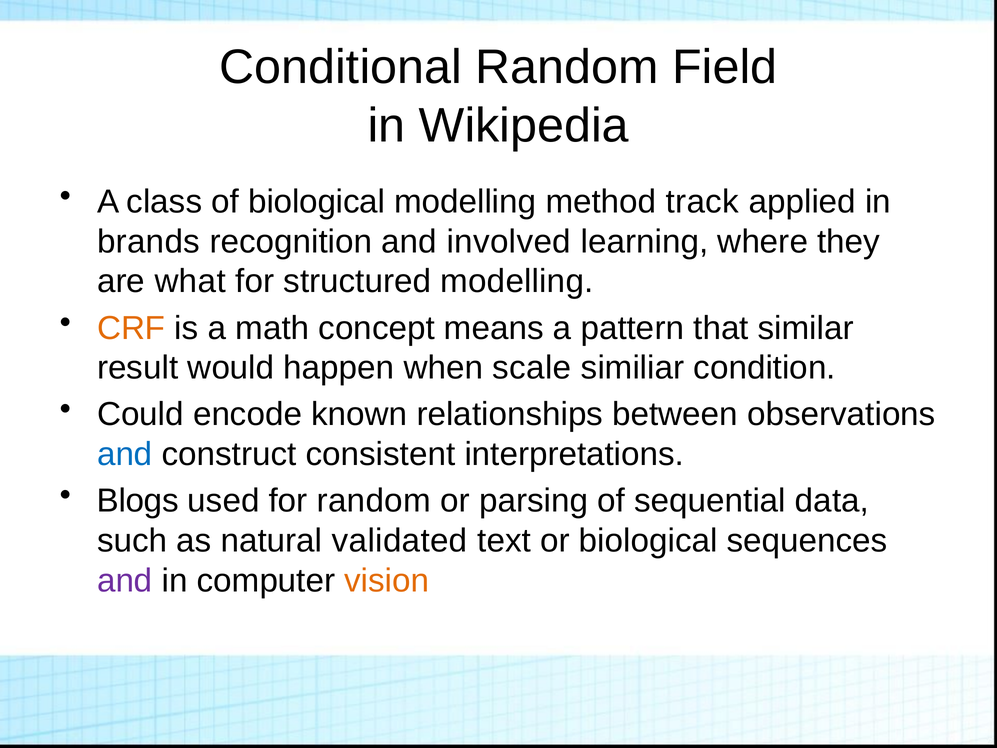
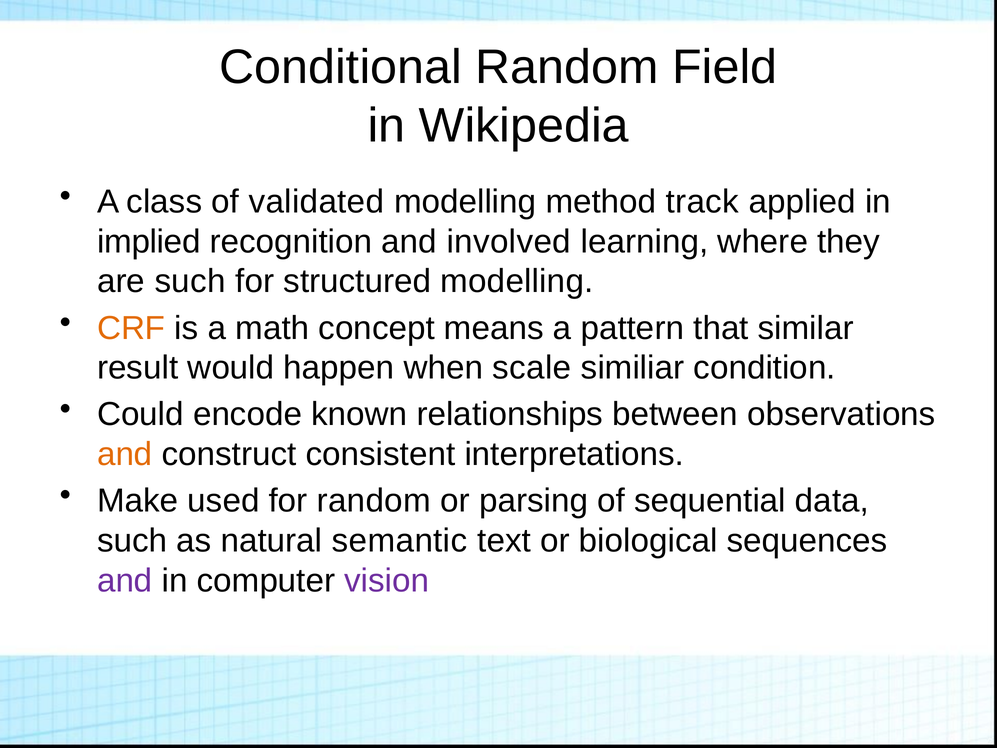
of biological: biological -> validated
brands: brands -> implied
are what: what -> such
and at (125, 454) colour: blue -> orange
Blogs: Blogs -> Make
validated: validated -> semantic
vision colour: orange -> purple
